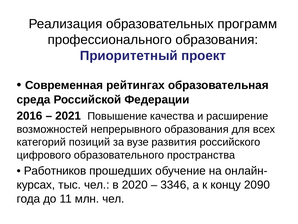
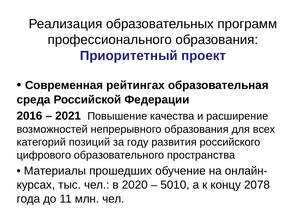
вузе: вузе -> году
Работников: Работников -> Материалы
3346: 3346 -> 5010
2090: 2090 -> 2078
